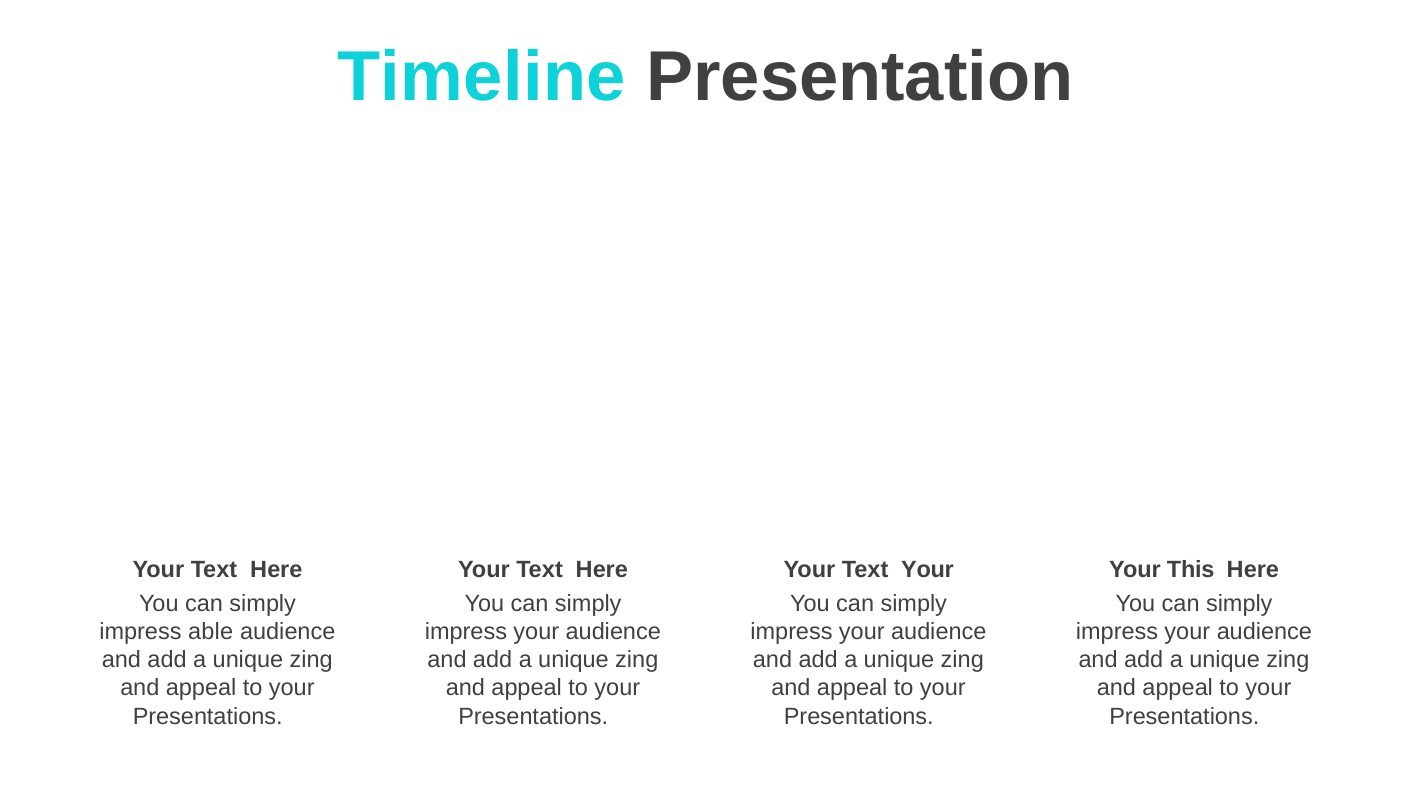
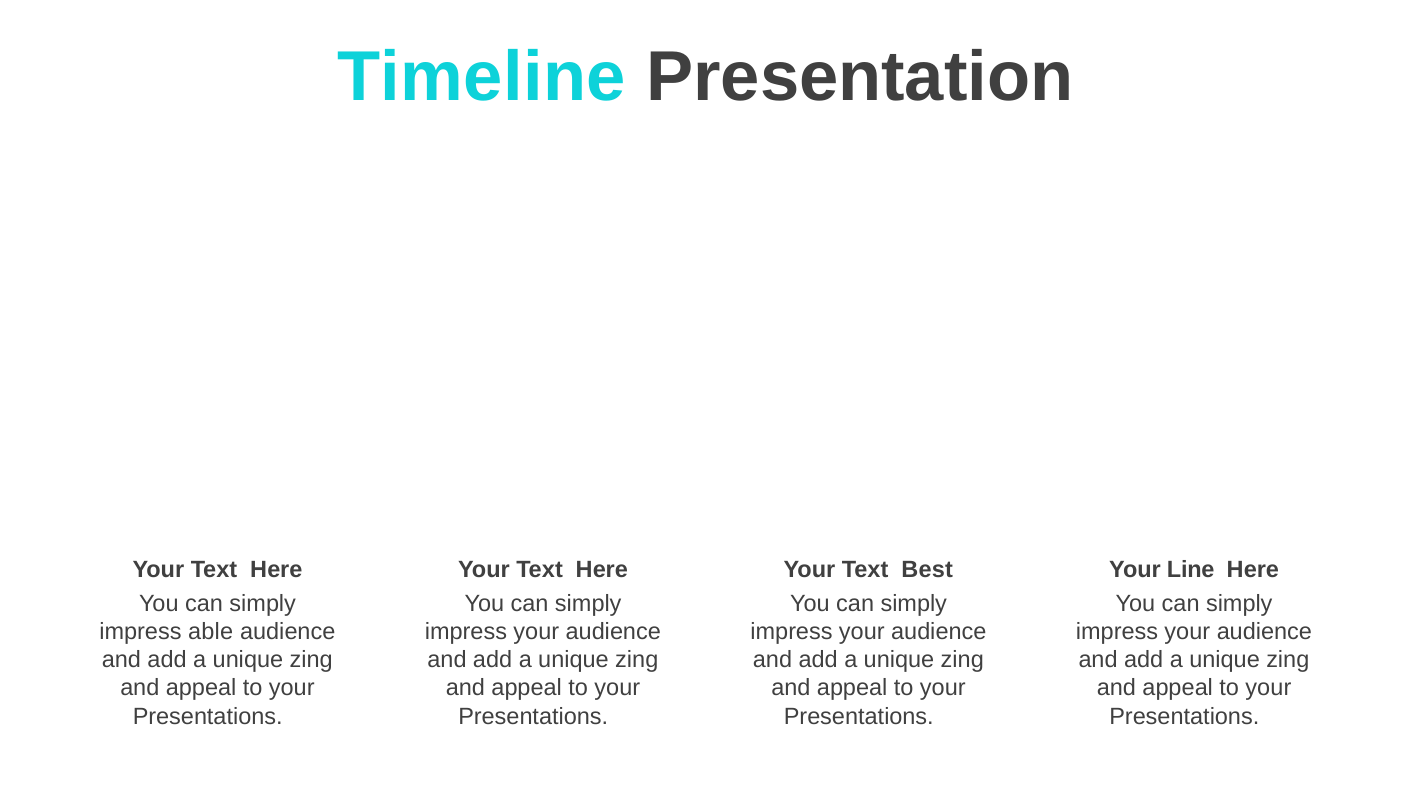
Text Your: Your -> Best
This: This -> Line
